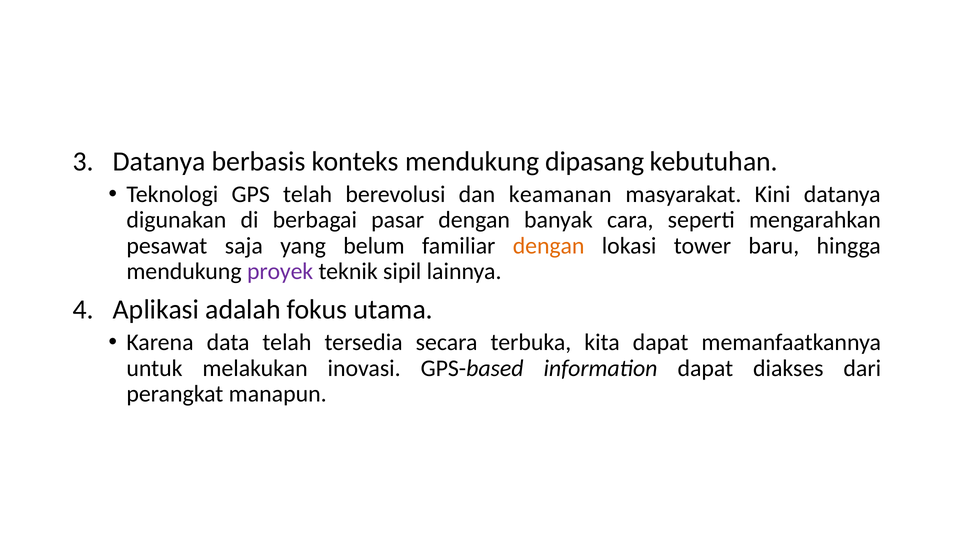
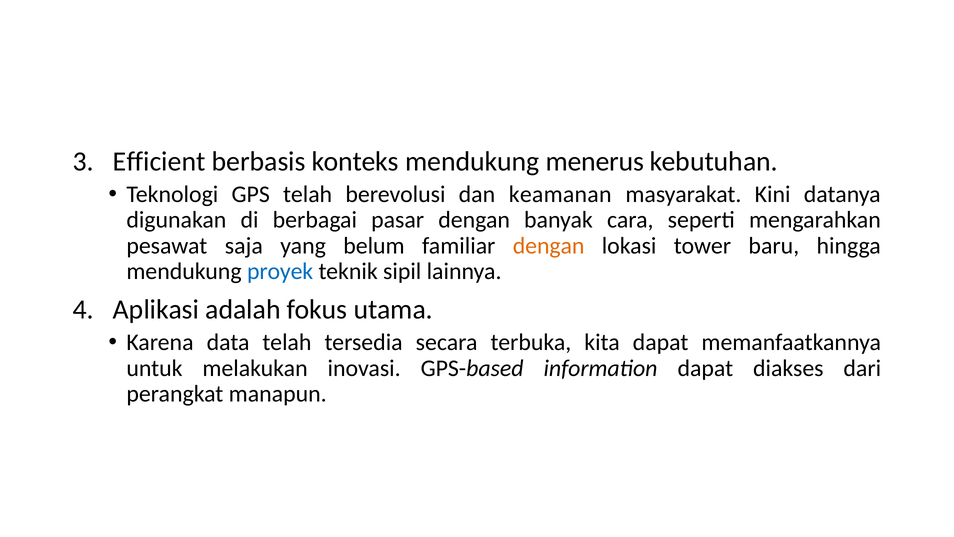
Datanya at (159, 161): Datanya -> Efficient
dipasang: dipasang -> menerus
proyek colour: purple -> blue
